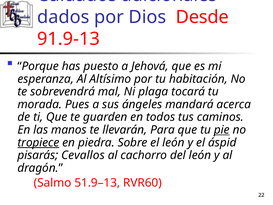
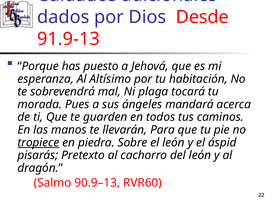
pie underline: present -> none
Cevallos: Cevallos -> Pretexto
51.9–13: 51.9–13 -> 90.9–13
